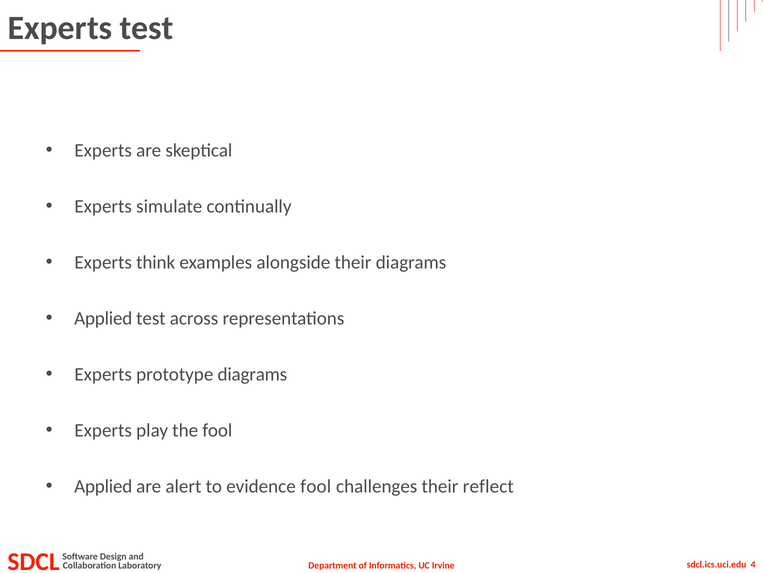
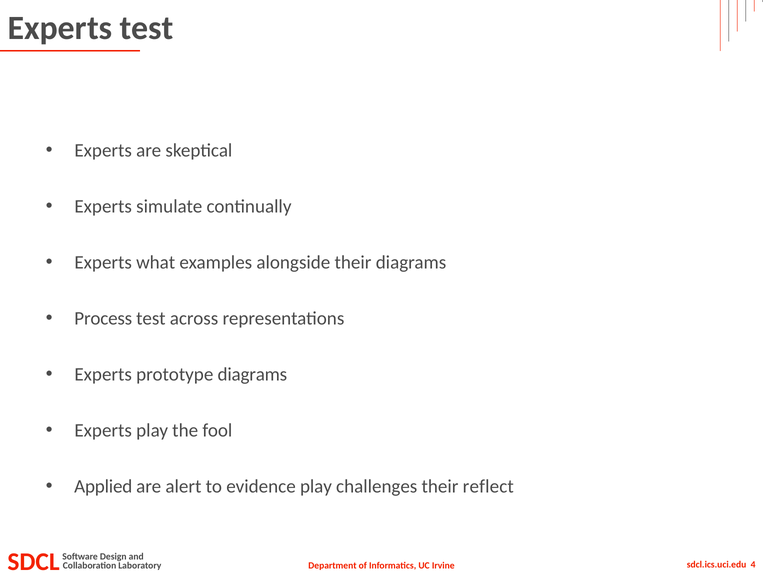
think: think -> what
Applied at (103, 318): Applied -> Process
evidence fool: fool -> play
